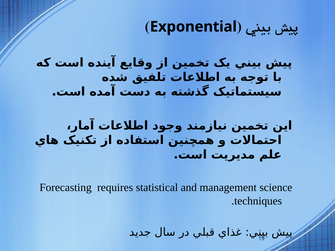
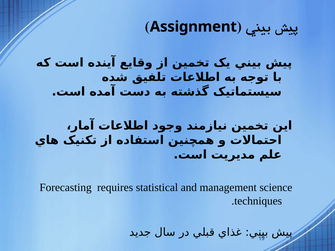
Exponential: Exponential -> Assignment
